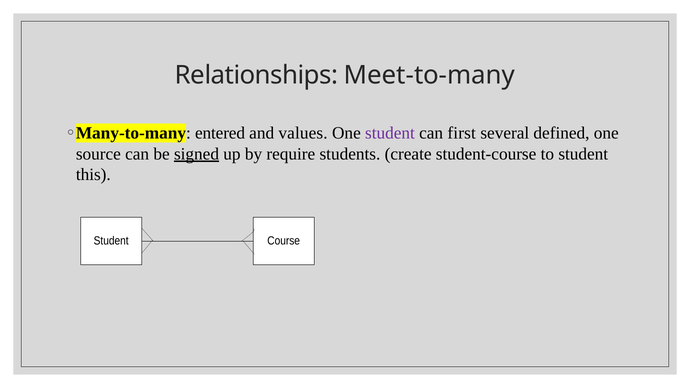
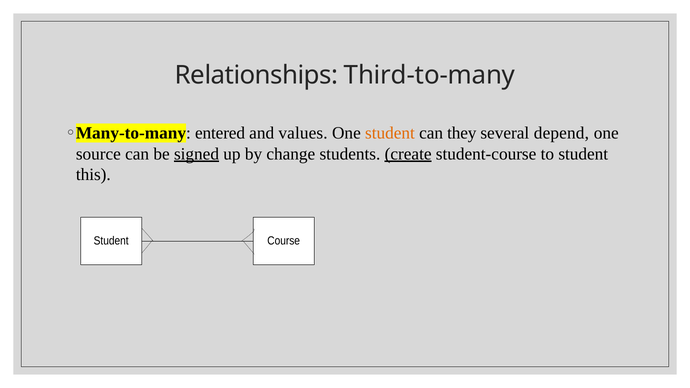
Meet-to-many: Meet-to-many -> Third-to-many
student at (390, 133) colour: purple -> orange
first: first -> they
defined: defined -> depend
require: require -> change
create underline: none -> present
